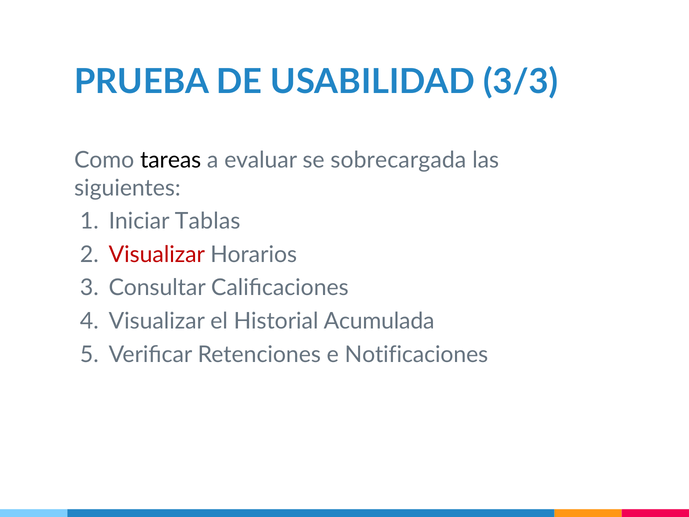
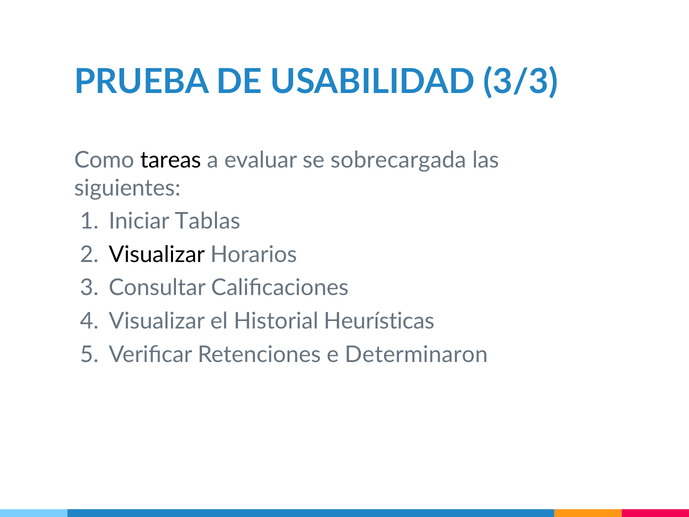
Visualizar at (157, 254) colour: red -> black
Acumulada: Acumulada -> Heurísticas
Notificaciones: Notificaciones -> Determinaron
